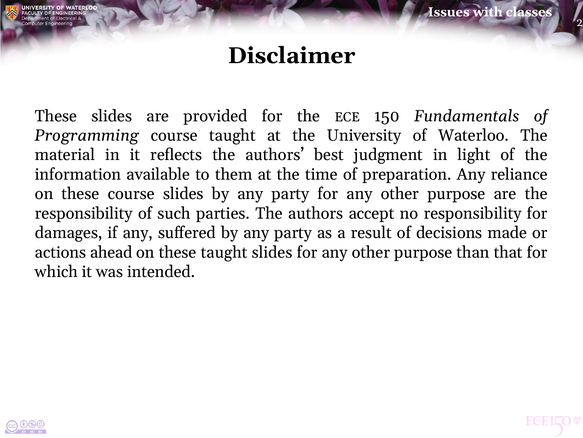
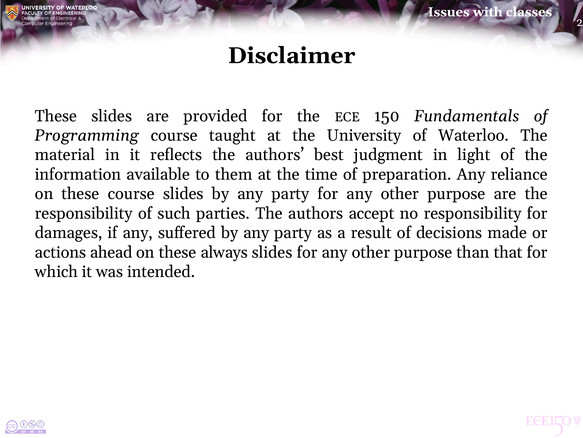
these taught: taught -> always
